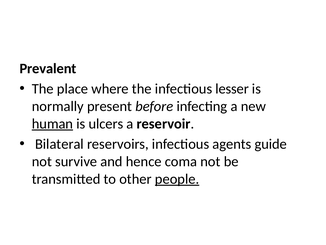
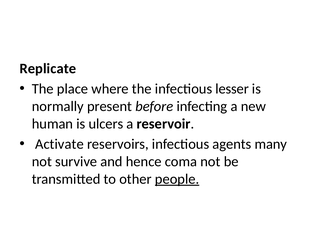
Prevalent: Prevalent -> Replicate
human underline: present -> none
Bilateral: Bilateral -> Activate
guide: guide -> many
